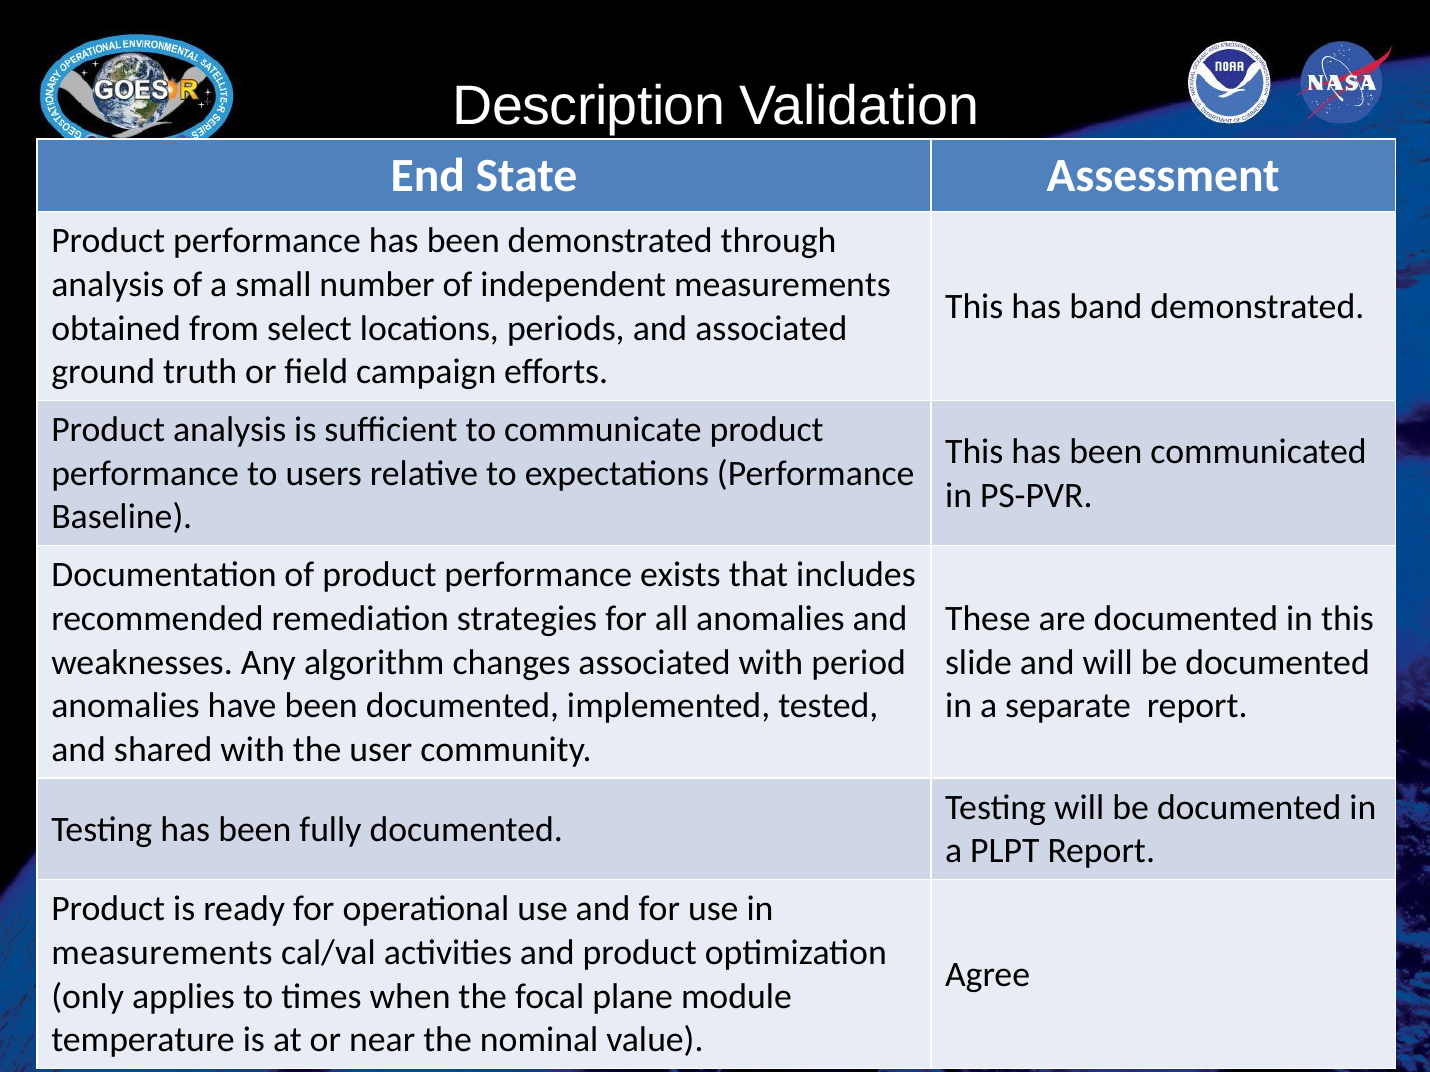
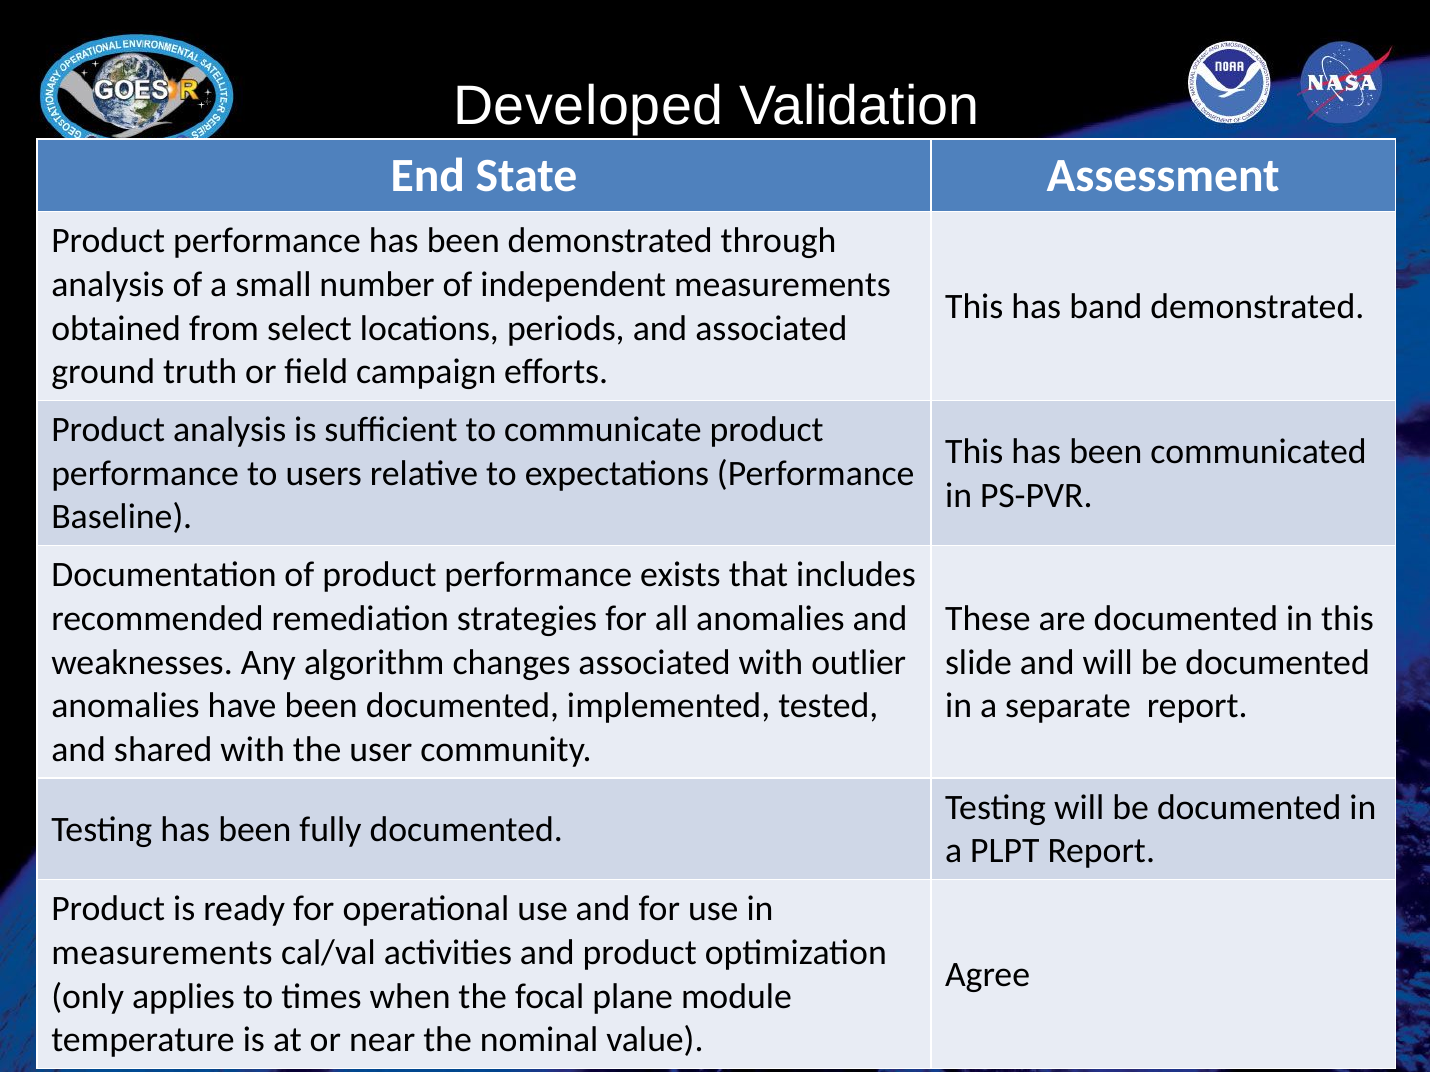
Description: Description -> Developed
period: period -> outlier
